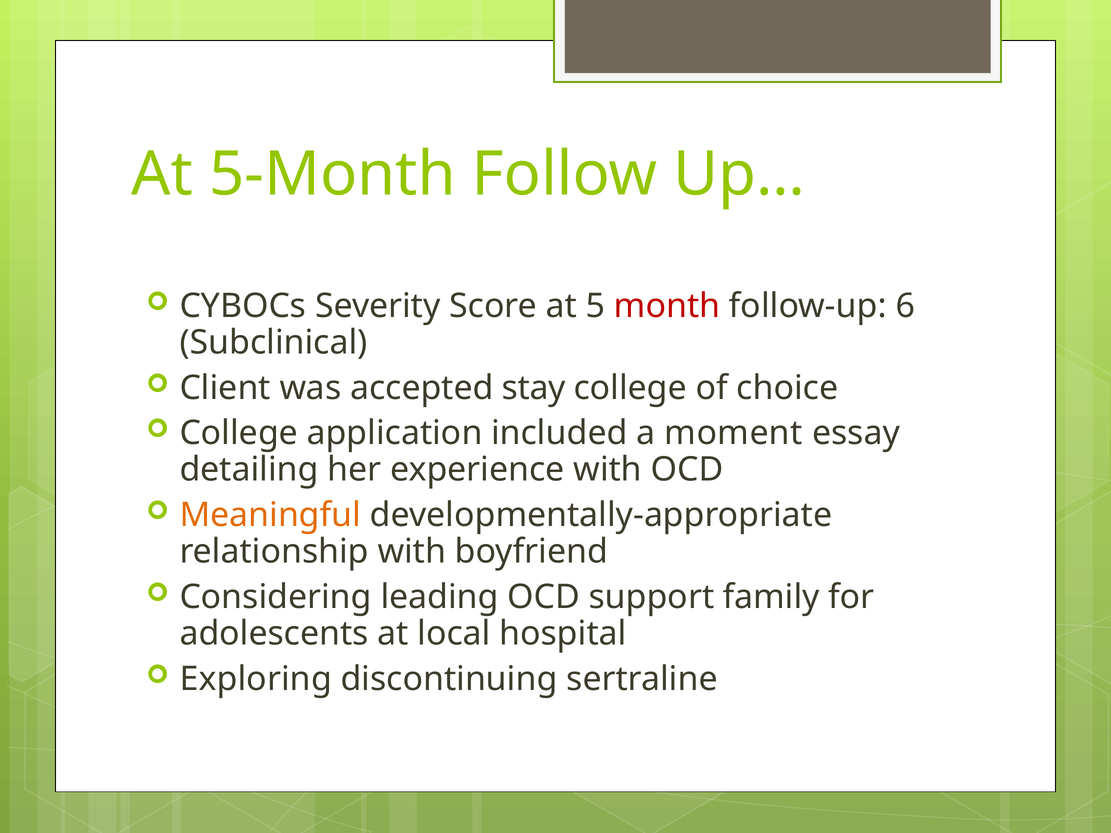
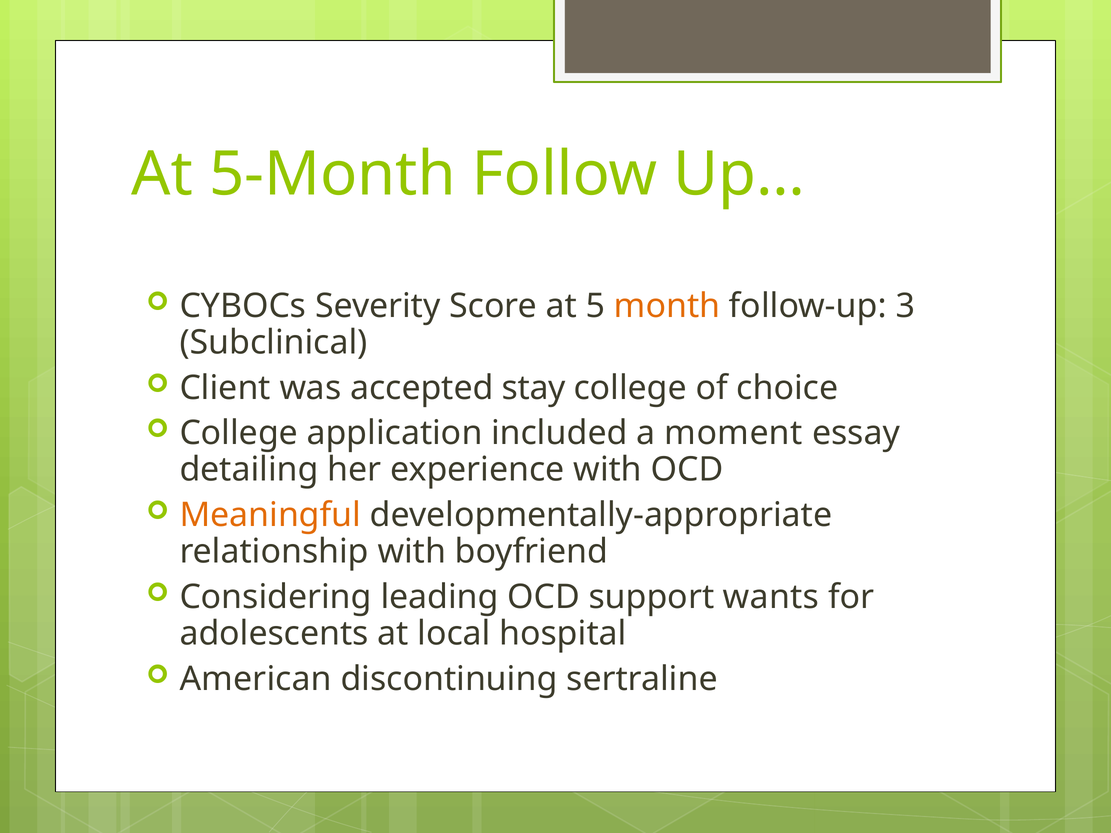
month colour: red -> orange
6: 6 -> 3
family: family -> wants
Exploring: Exploring -> American
